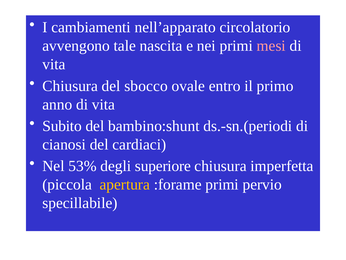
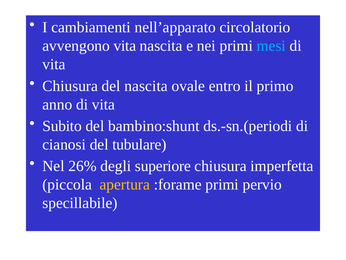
avvengono tale: tale -> vita
mesi colour: pink -> light blue
del sbocco: sbocco -> nascita
cardiaci: cardiaci -> tubulare
53%: 53% -> 26%
